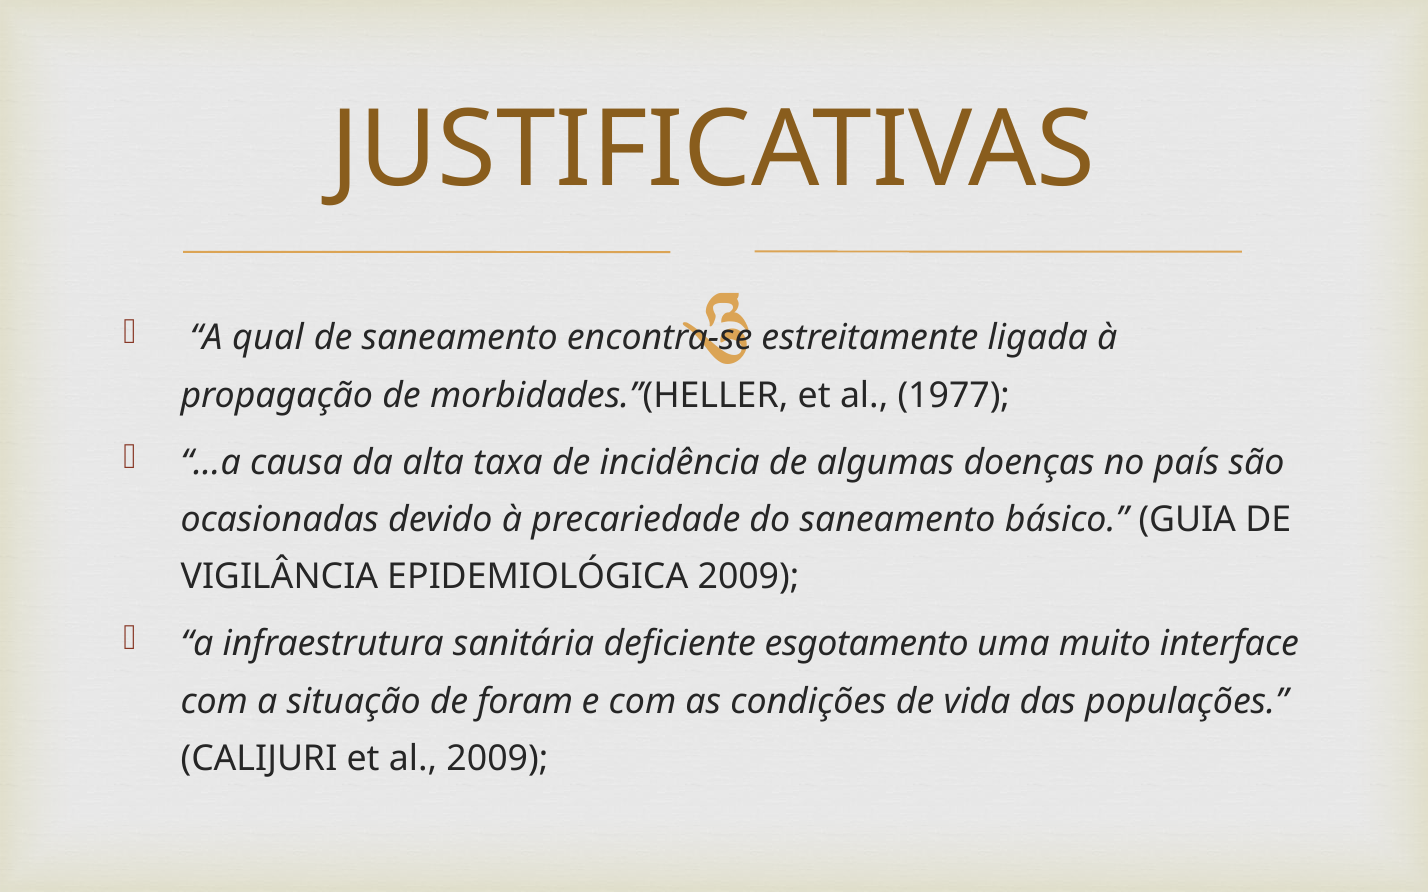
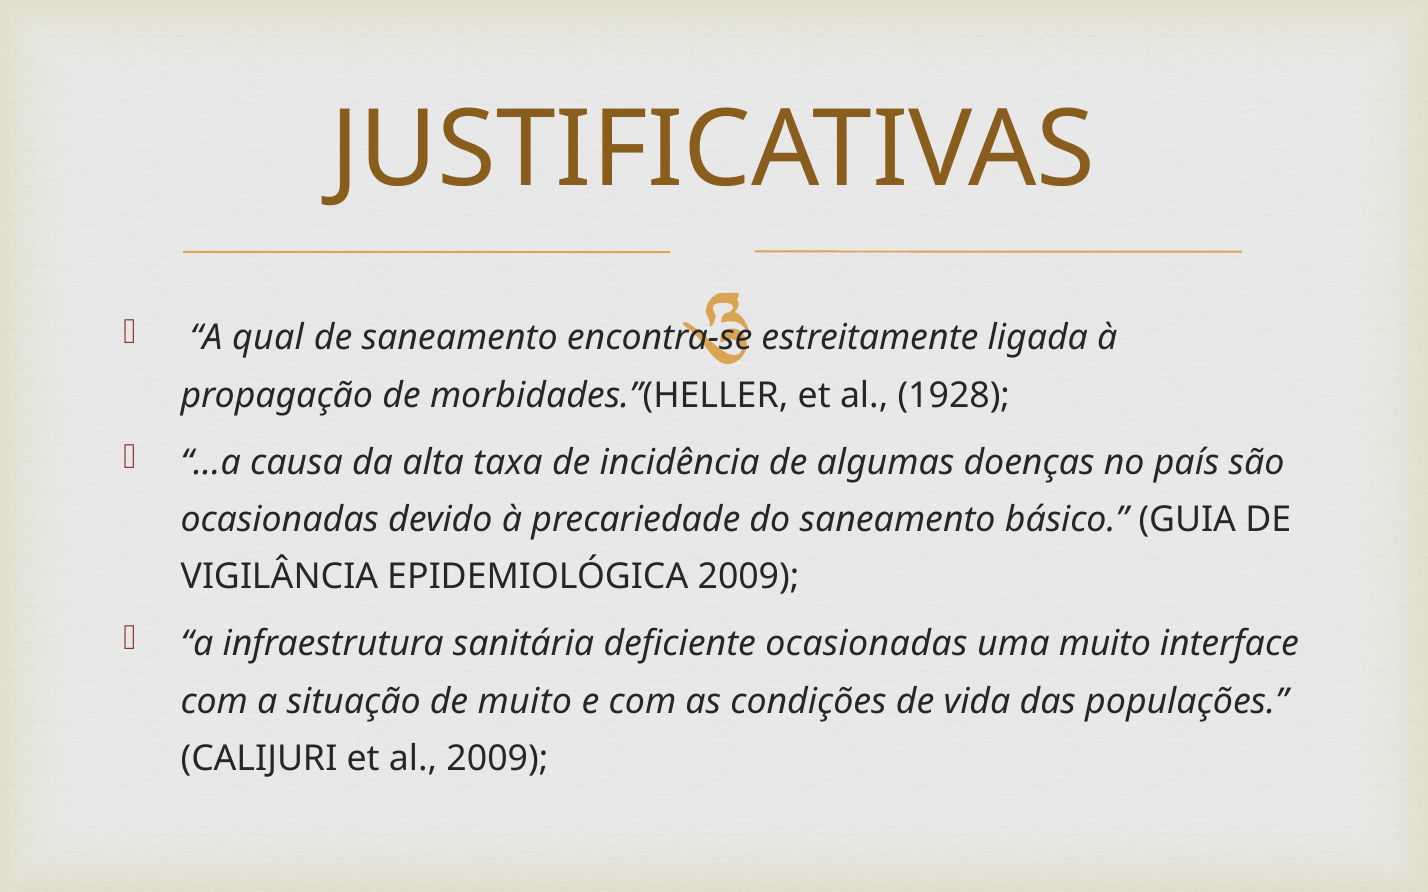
1977: 1977 -> 1928
deficiente esgotamento: esgotamento -> ocasionadas
de foram: foram -> muito
